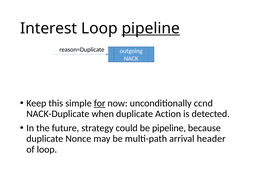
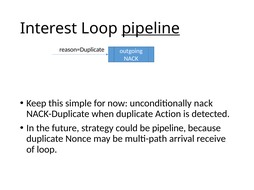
for underline: present -> none
unconditionally ccnd: ccnd -> nack
header: header -> receive
